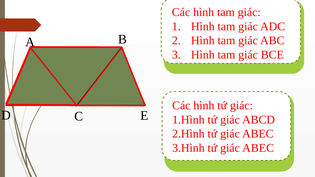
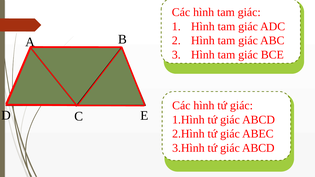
ABEC at (258, 148): ABEC -> ABCD
